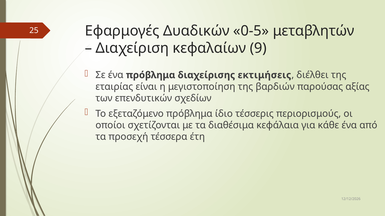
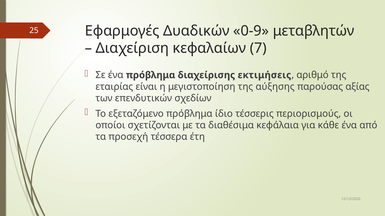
0-5: 0-5 -> 0-9
9: 9 -> 7
διέλθει: διέλθει -> αριθμό
βαρδιών: βαρδιών -> αύξησης
